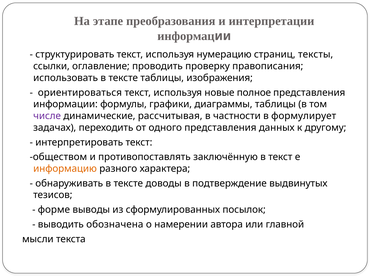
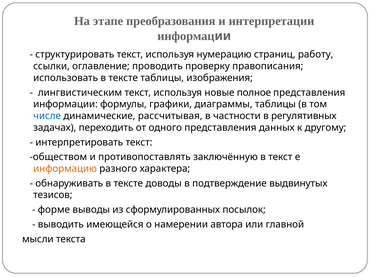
тексты: тексты -> работу
ориентироваться: ориентироваться -> лингвистическим
числе colour: purple -> blue
формулирует: формулирует -> регулятивных
обозначена: обозначена -> имеющейся
